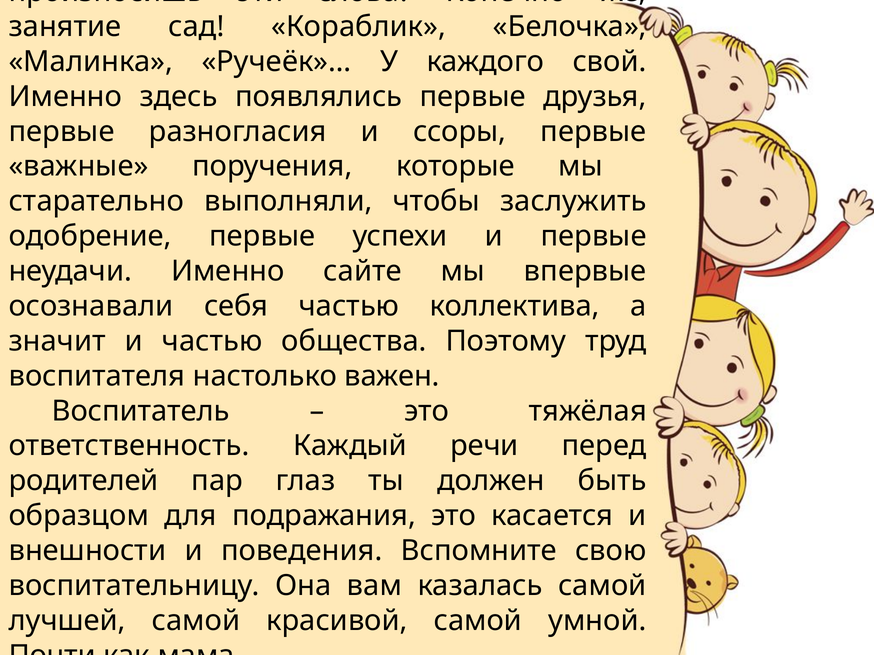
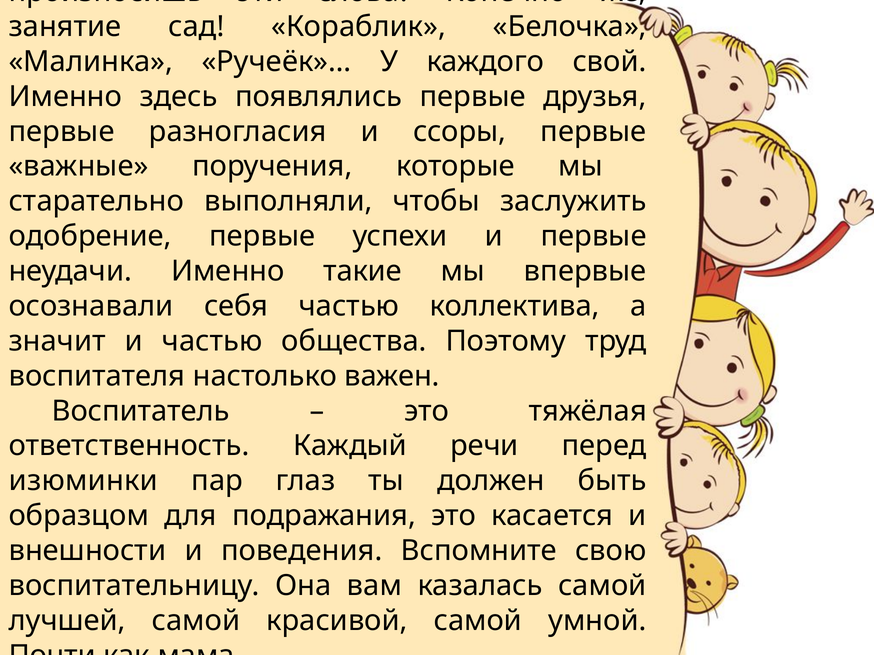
сайте: сайте -> такие
родителей: родителей -> изюминки
